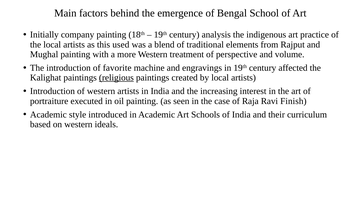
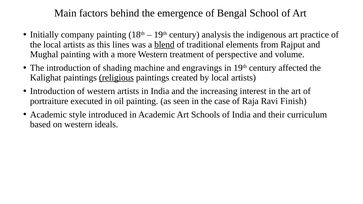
used: used -> lines
blend underline: none -> present
favorite: favorite -> shading
